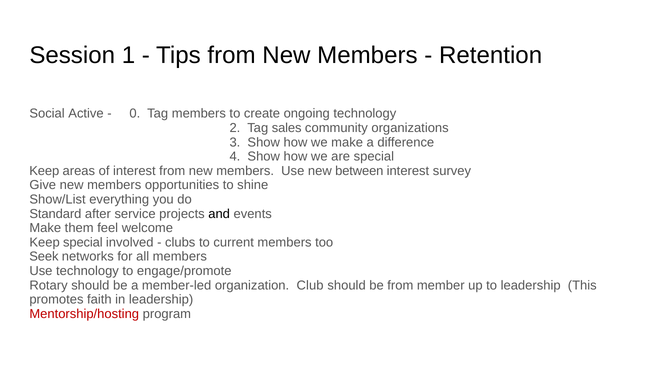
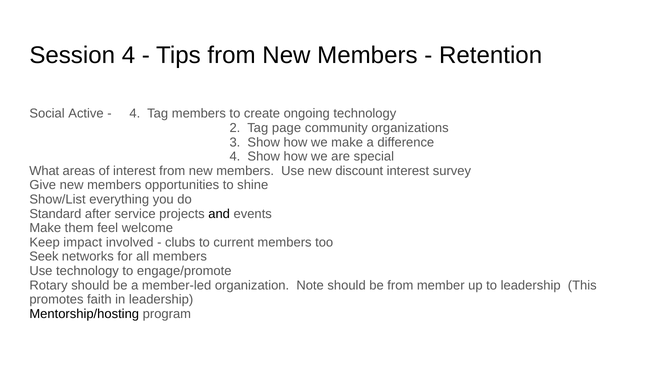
Session 1: 1 -> 4
0 at (135, 114): 0 -> 4
sales: sales -> page
Keep at (44, 171): Keep -> What
between: between -> discount
Keep special: special -> impact
Club: Club -> Note
Mentorship/hosting colour: red -> black
